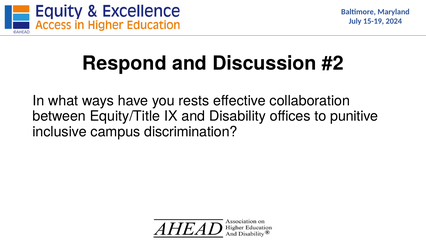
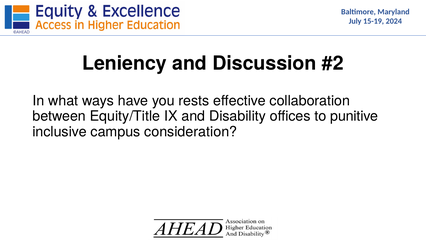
Respond: Respond -> Leniency
discrimination: discrimination -> consideration
